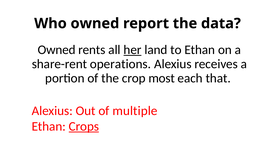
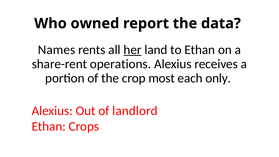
Owned at (57, 50): Owned -> Names
that: that -> only
multiple: multiple -> landlord
Crops underline: present -> none
